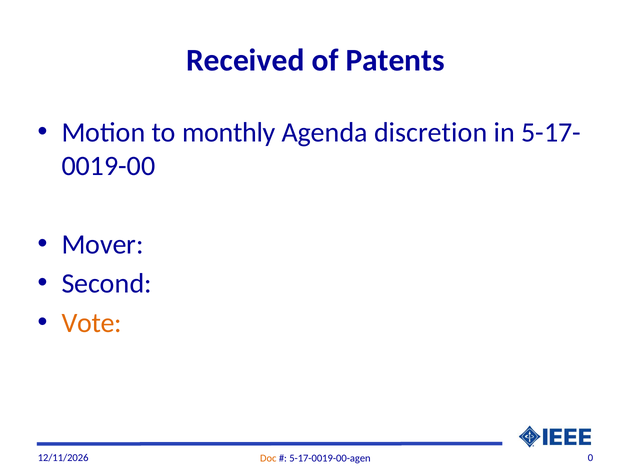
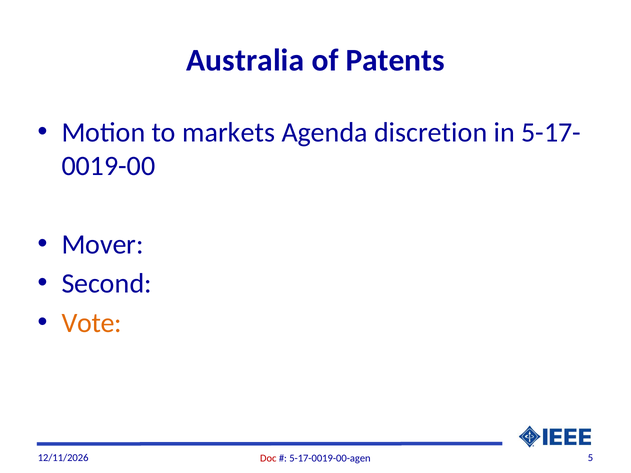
Received: Received -> Australia
monthly: monthly -> markets
Doc colour: orange -> red
0: 0 -> 5
